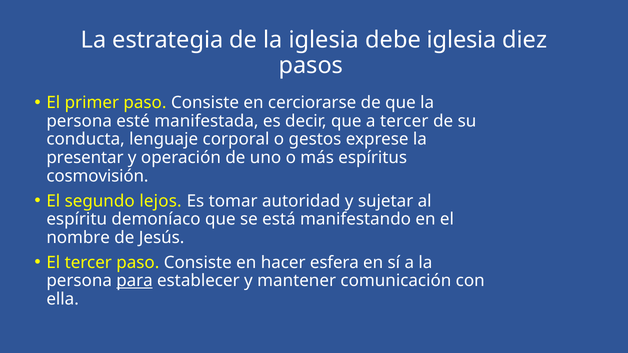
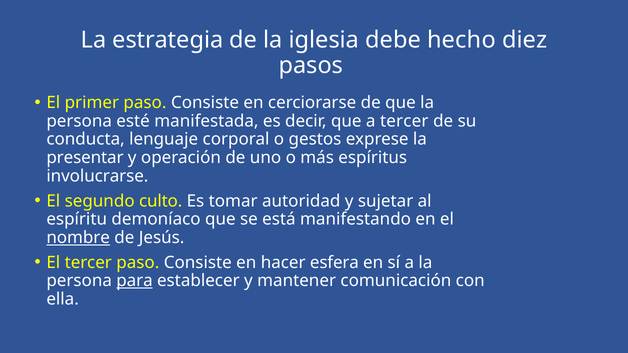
debe iglesia: iglesia -> hecho
cosmovisión: cosmovisión -> involucrarse
lejos: lejos -> culto
nombre underline: none -> present
